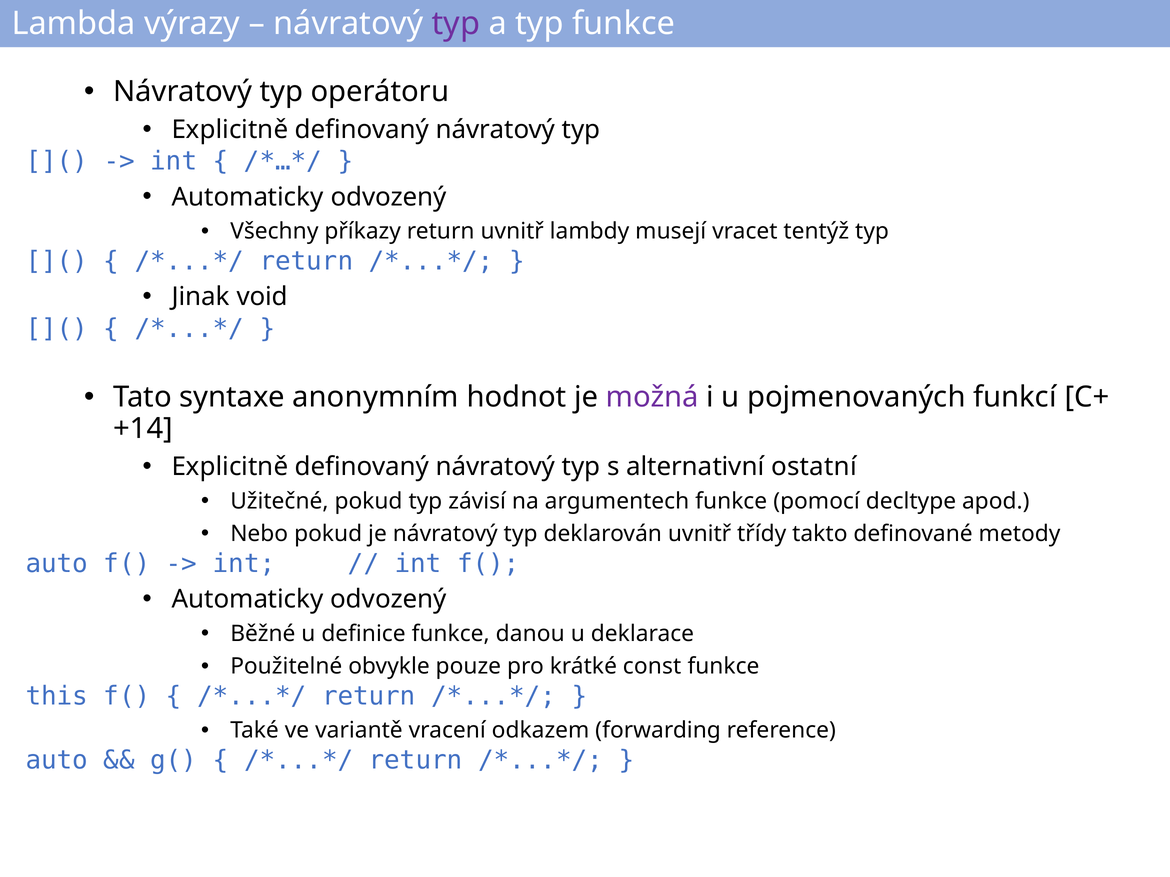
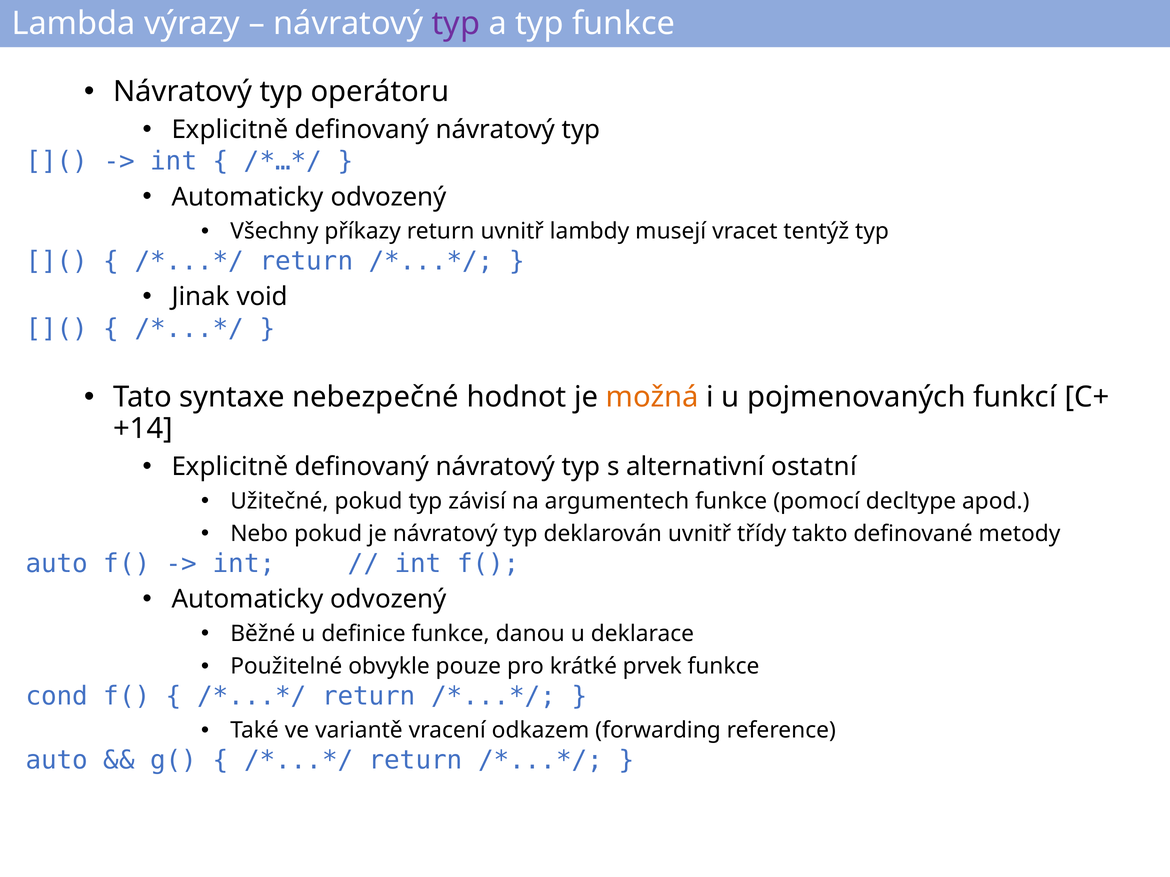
anonymním: anonymním -> nebezpečné
možná colour: purple -> orange
const: const -> prvek
this: this -> cond
